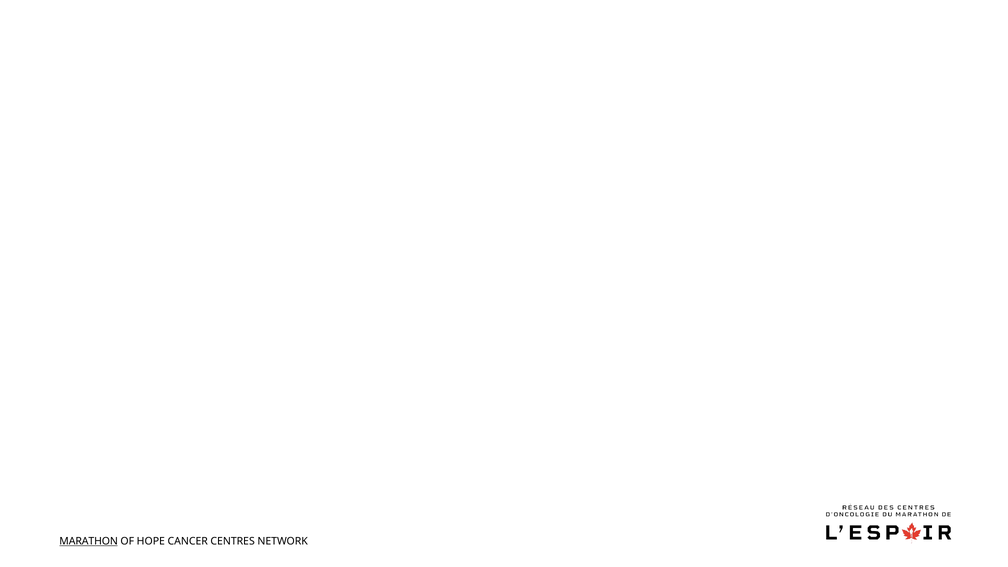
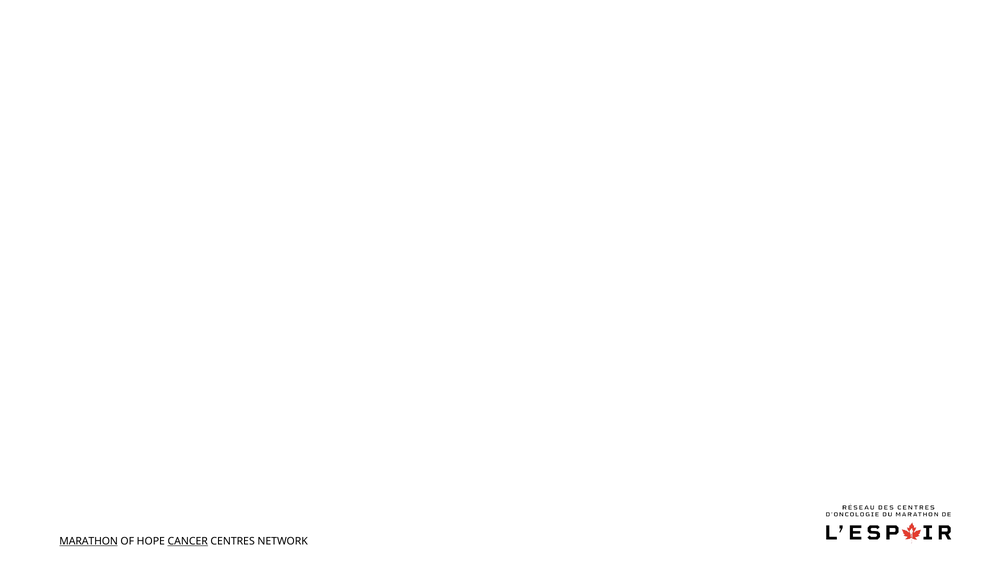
CANCER underline: none -> present
